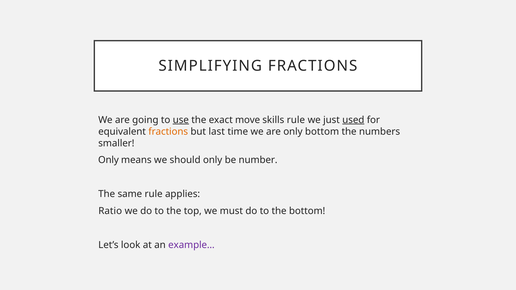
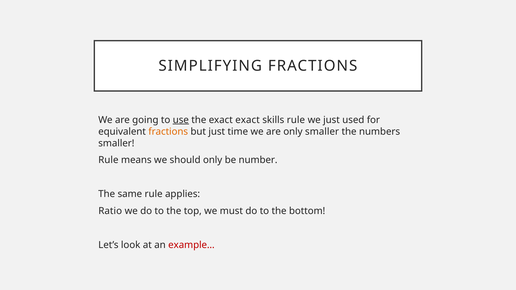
exact move: move -> exact
used underline: present -> none
but last: last -> just
only bottom: bottom -> smaller
Only at (108, 160): Only -> Rule
example… colour: purple -> red
